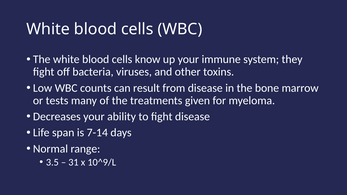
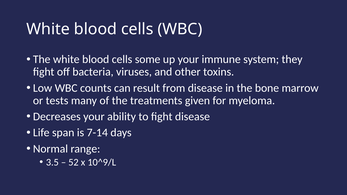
know: know -> some
31: 31 -> 52
